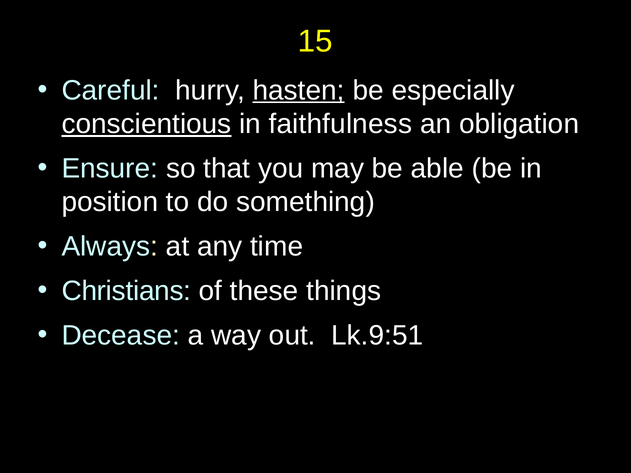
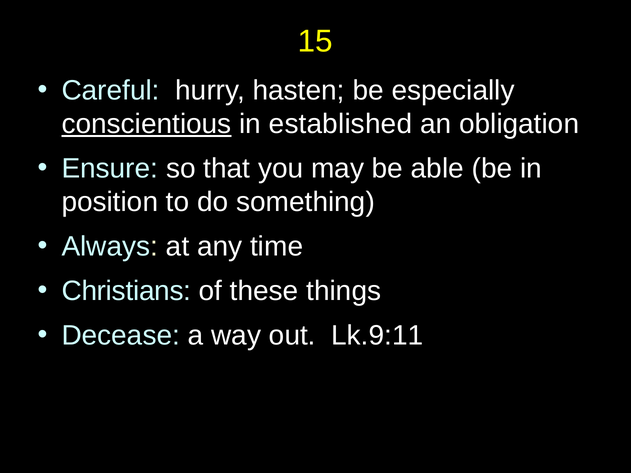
hasten underline: present -> none
faithfulness: faithfulness -> established
Lk.9:51: Lk.9:51 -> Lk.9:11
